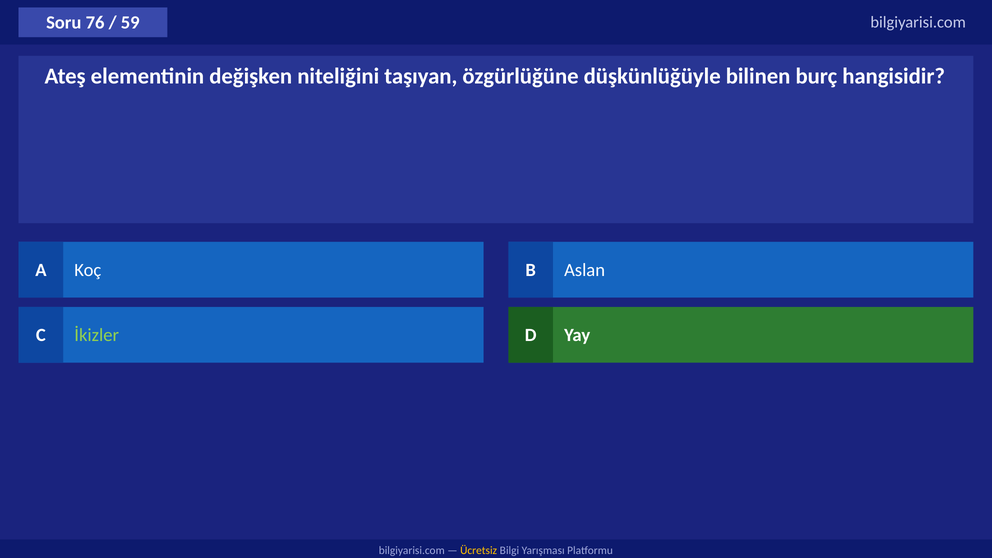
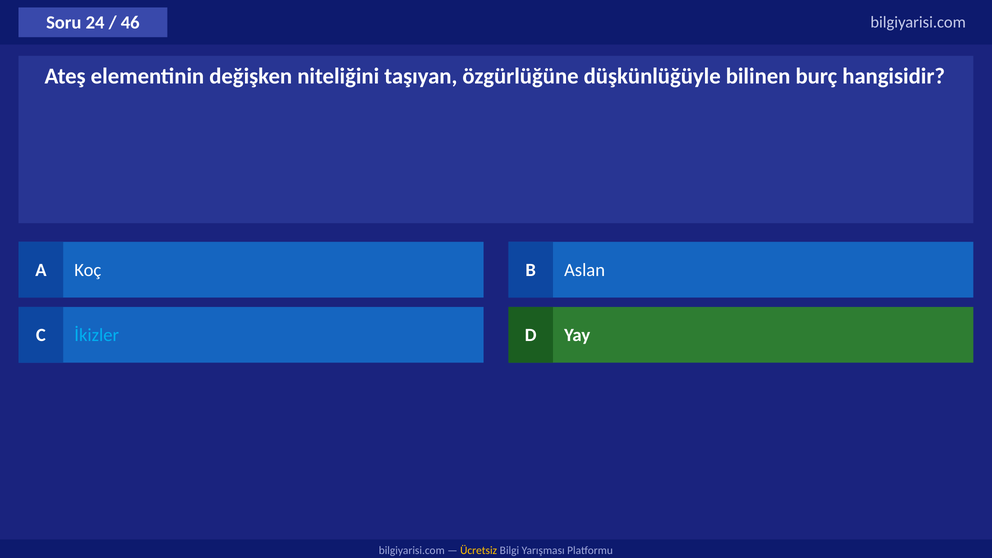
76: 76 -> 24
59: 59 -> 46
İkizler colour: light green -> light blue
